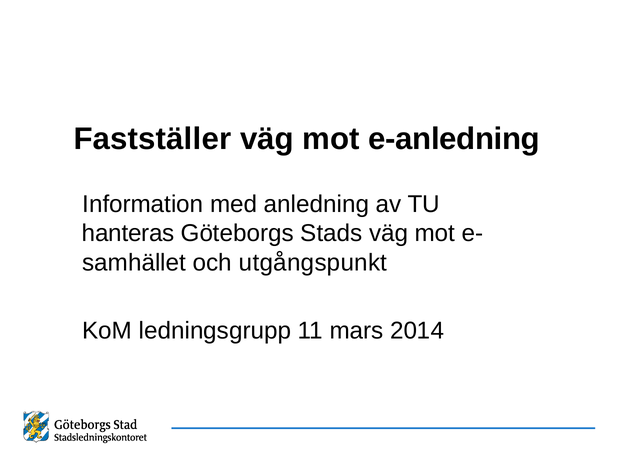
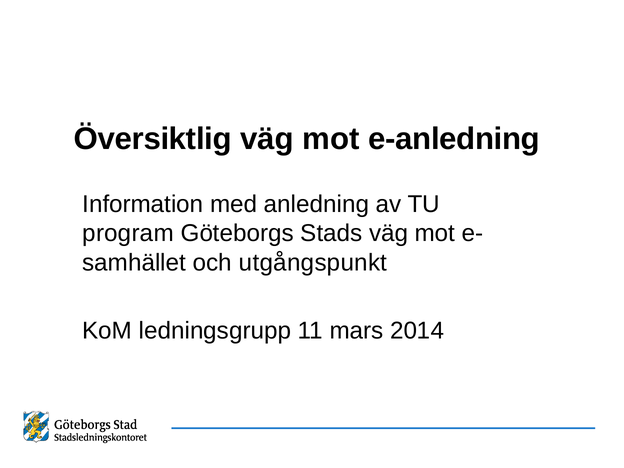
Fastställer: Fastställer -> Översiktlig
hanteras: hanteras -> program
